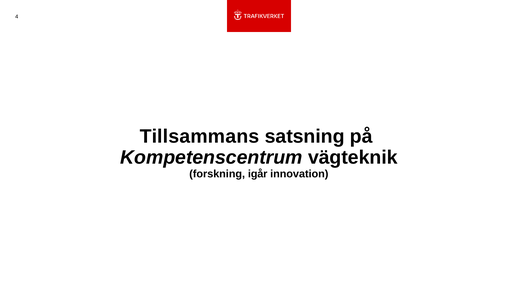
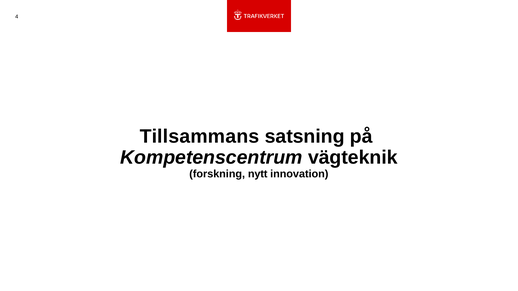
igår: igår -> nytt
